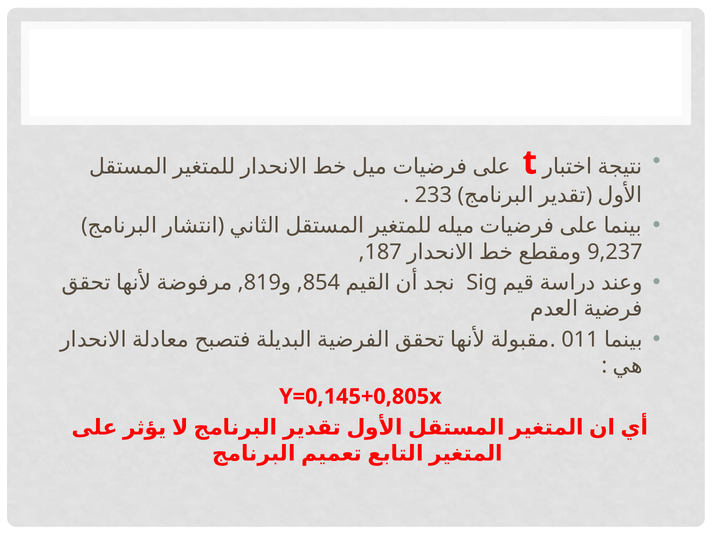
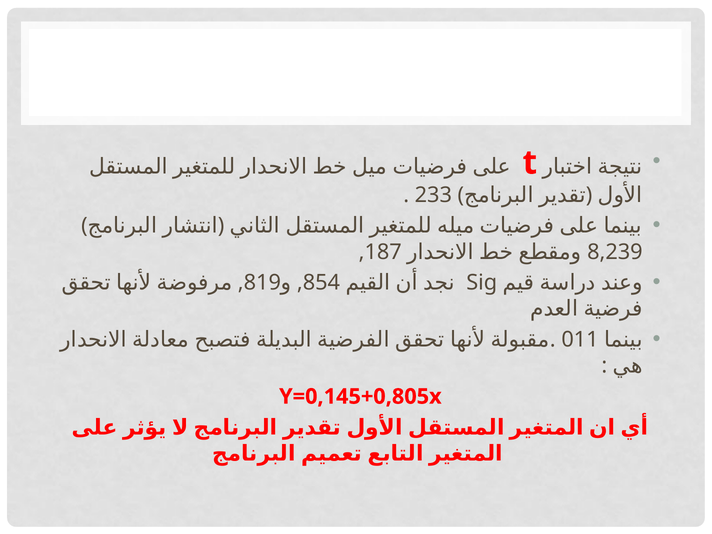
9,237: 9,237 -> 8,239
